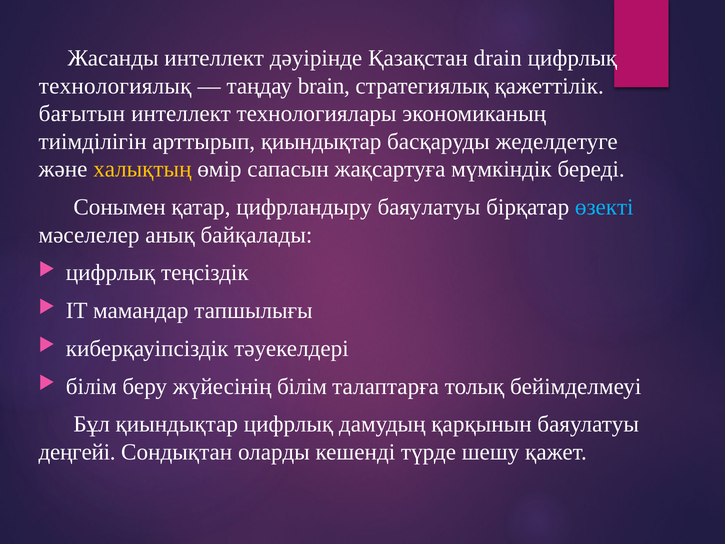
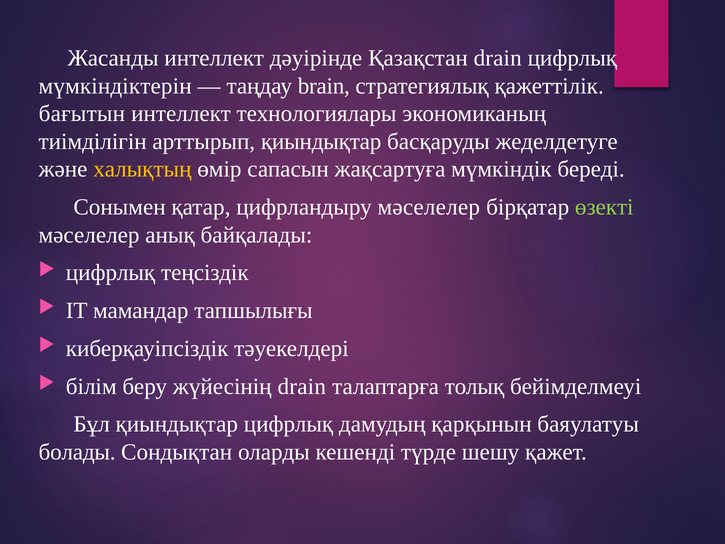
технологиялық: технологиялық -> мүмкіндіктерін
цифрландыру баяулатуы: баяулатуы -> мәселелер
өзекті colour: light blue -> light green
жүйесінің білім: білім -> drain
деңгейі: деңгейі -> болады
